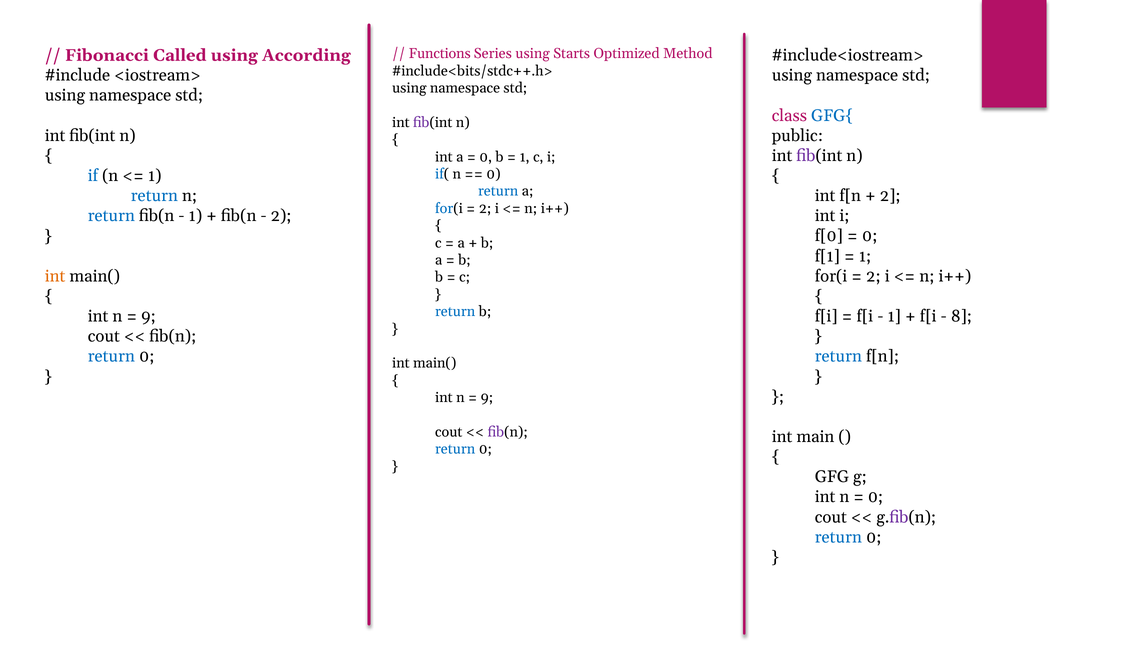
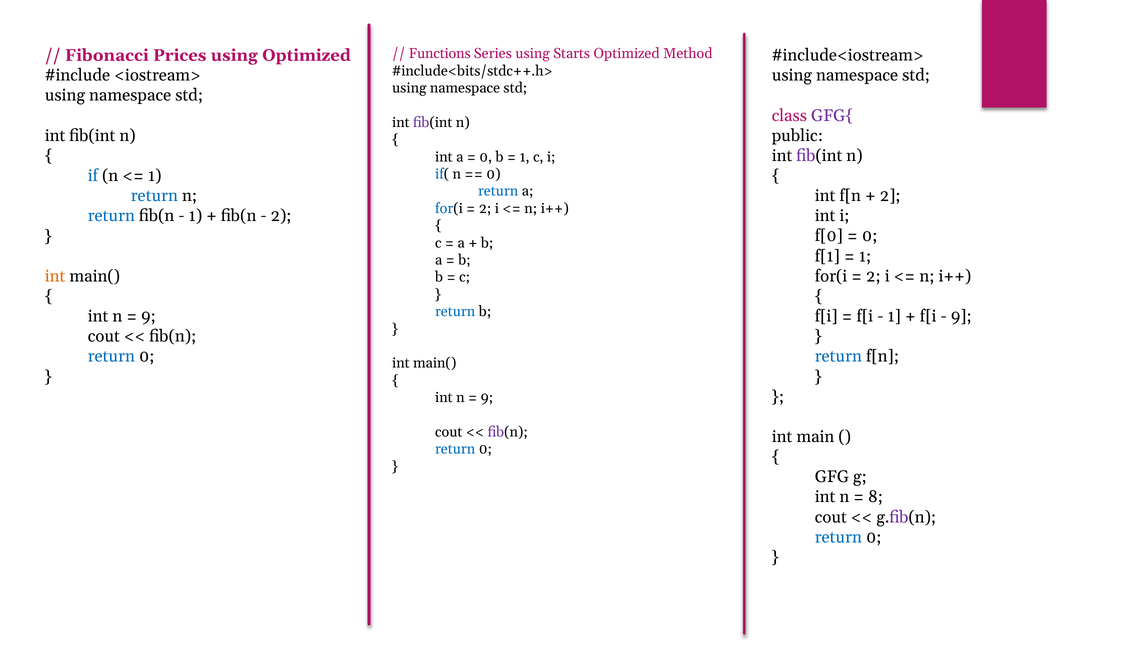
Called: Called -> Prices
using According: According -> Optimized
GFG{ colour: blue -> purple
8 at (961, 316): 8 -> 9
0 at (876, 497): 0 -> 8
